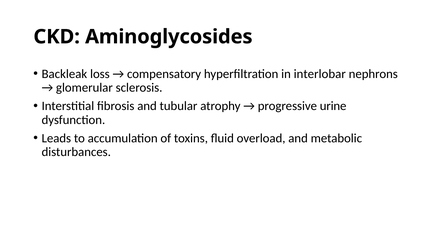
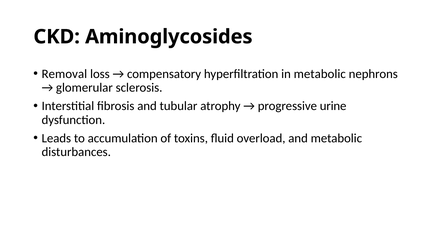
Backleak: Backleak -> Removal
in interlobar: interlobar -> metabolic
